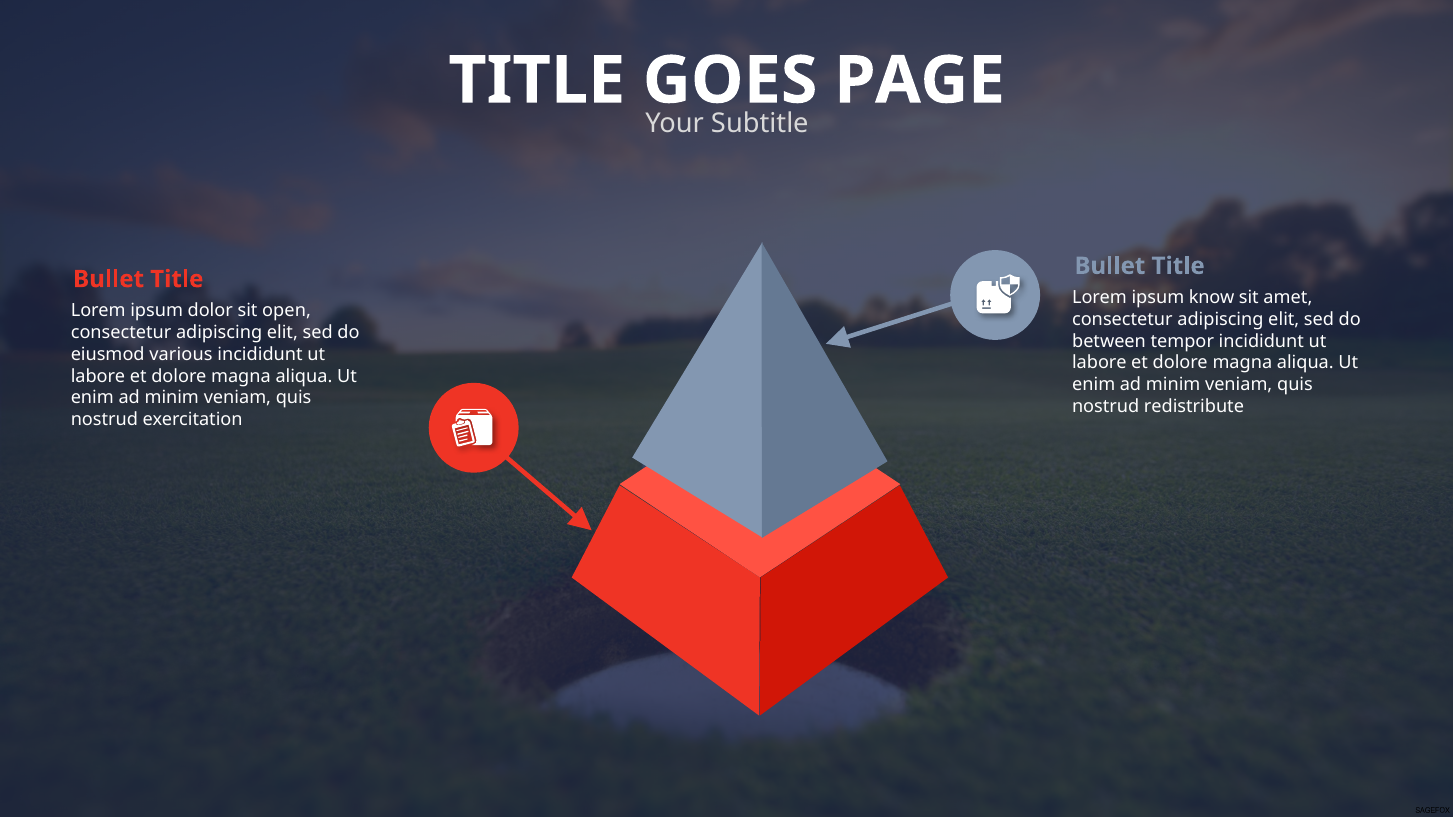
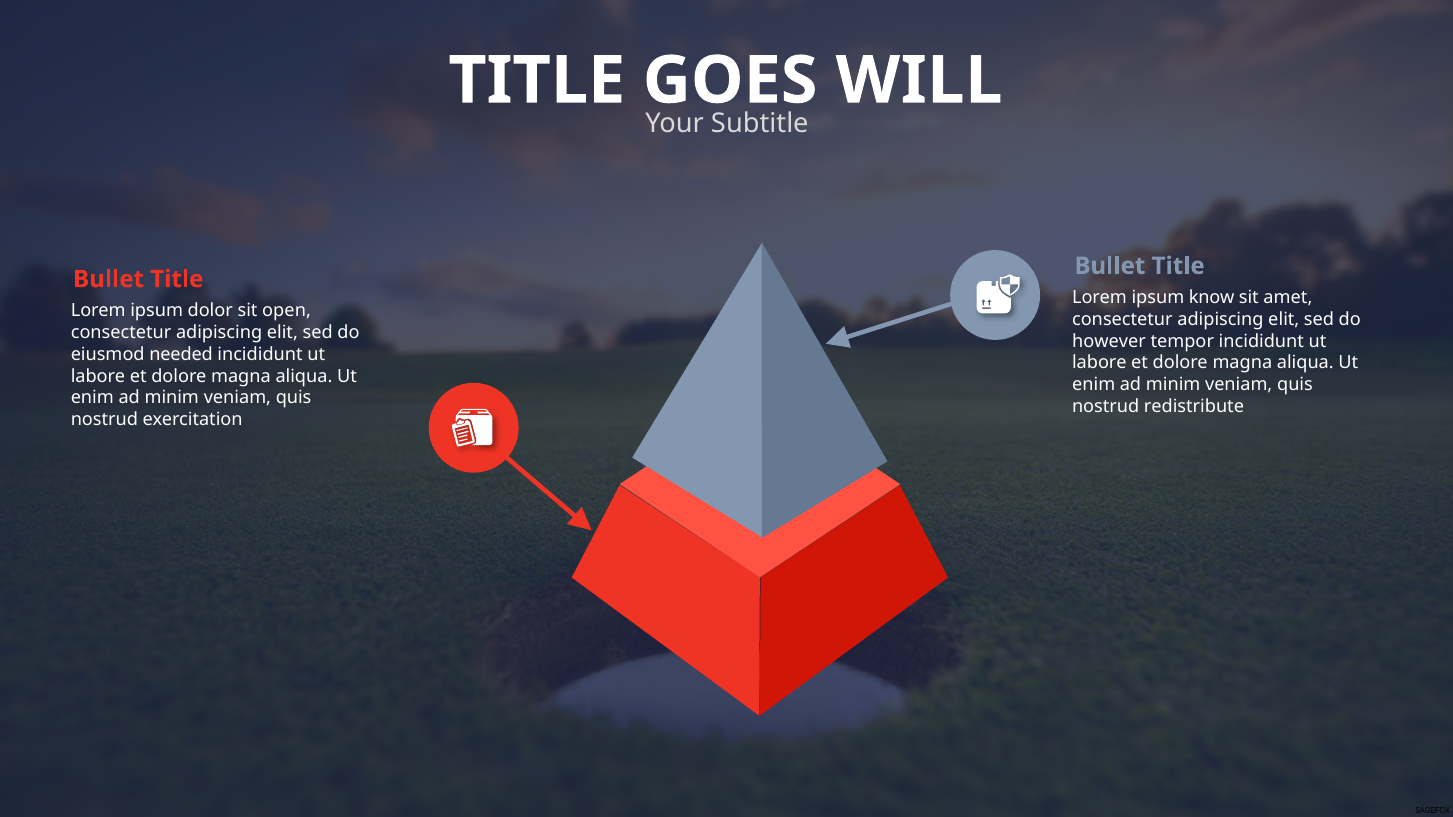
PAGE: PAGE -> WILL
between: between -> however
various: various -> needed
